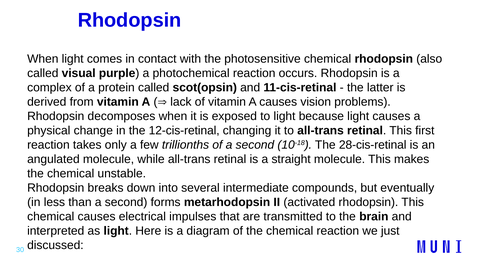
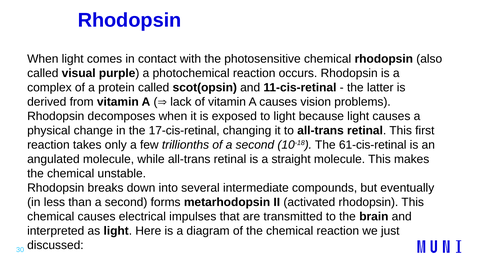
12-cis-retinal: 12-cis-retinal -> 17-cis-retinal
28-cis-retinal: 28-cis-retinal -> 61-cis-retinal
